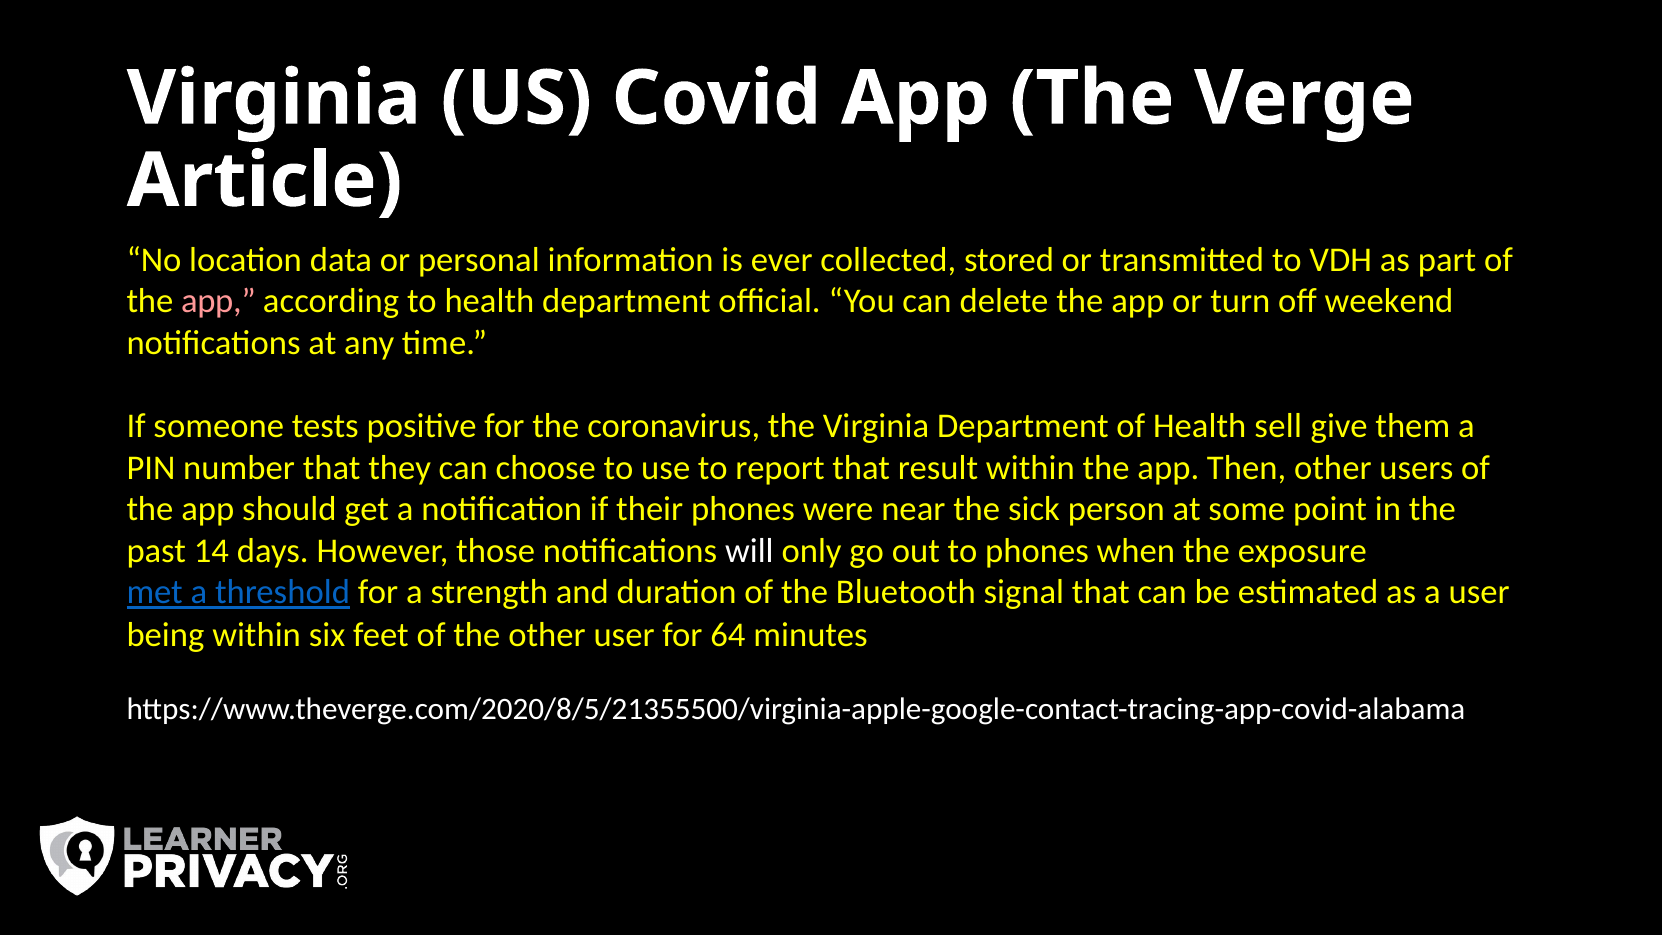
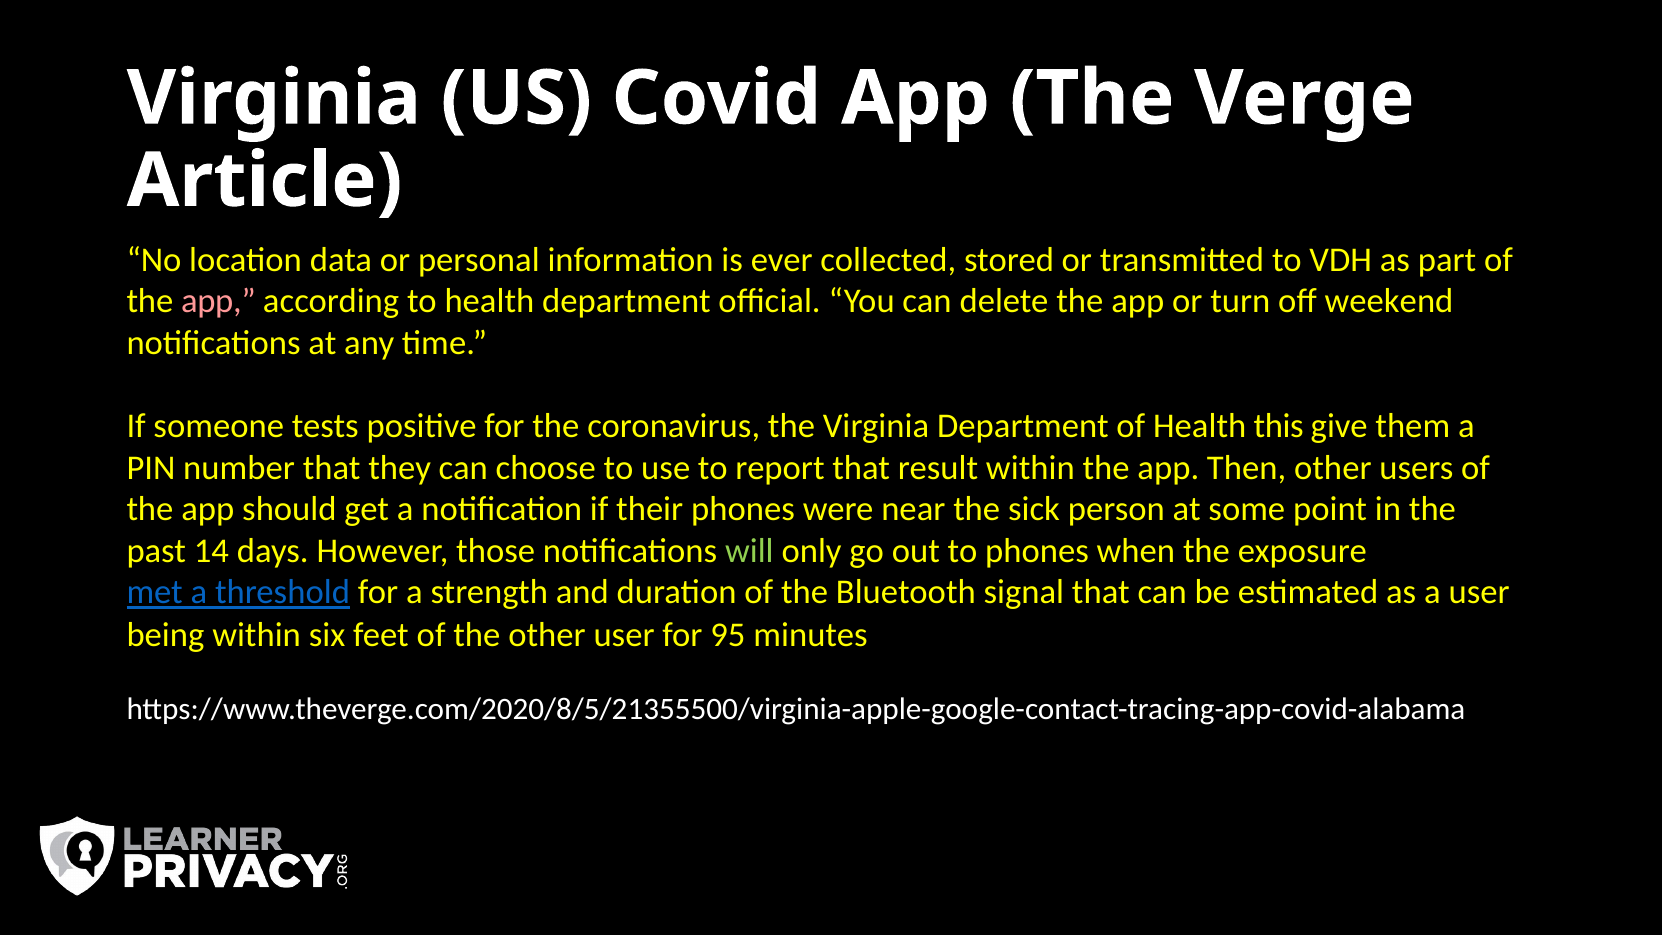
sell: sell -> this
will colour: white -> light green
64: 64 -> 95
